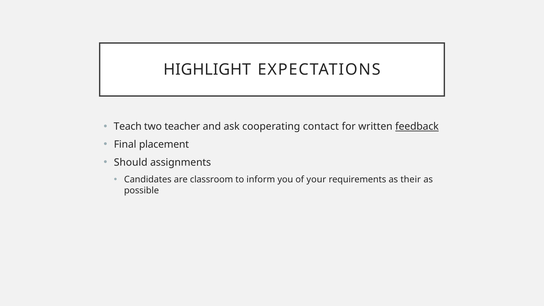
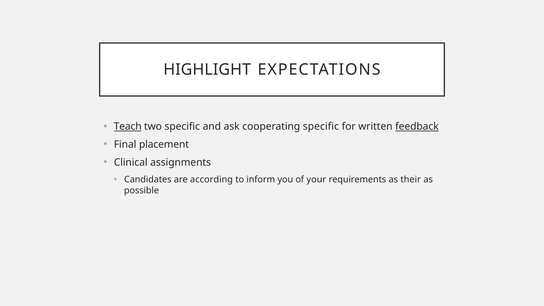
Teach underline: none -> present
two teacher: teacher -> specific
cooperating contact: contact -> specific
Should: Should -> Clinical
classroom: classroom -> according
